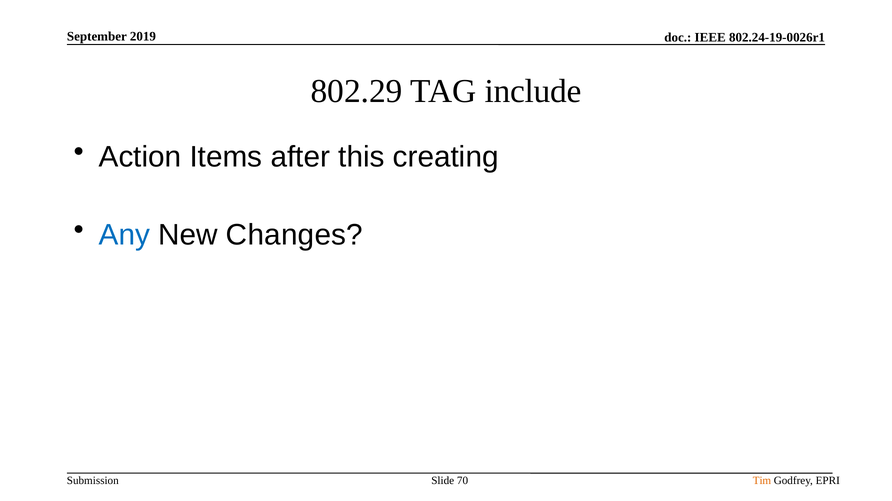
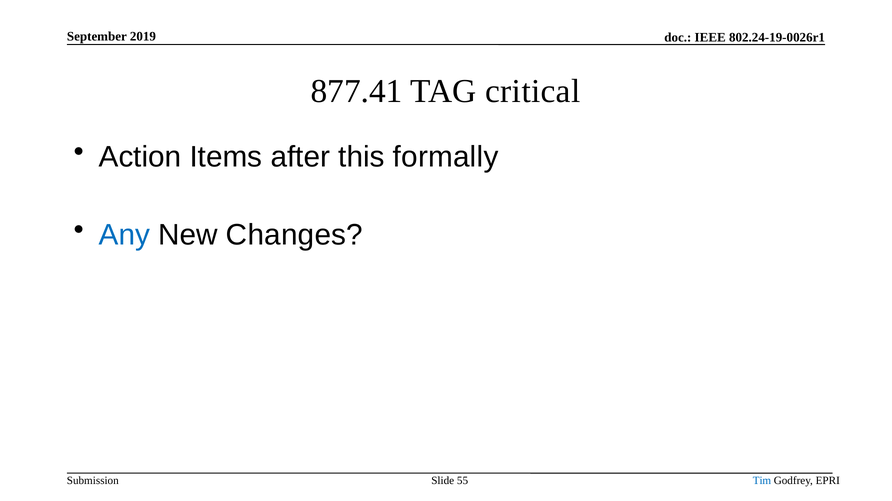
802.29: 802.29 -> 877.41
include: include -> critical
creating: creating -> formally
70: 70 -> 55
Tim colour: orange -> blue
